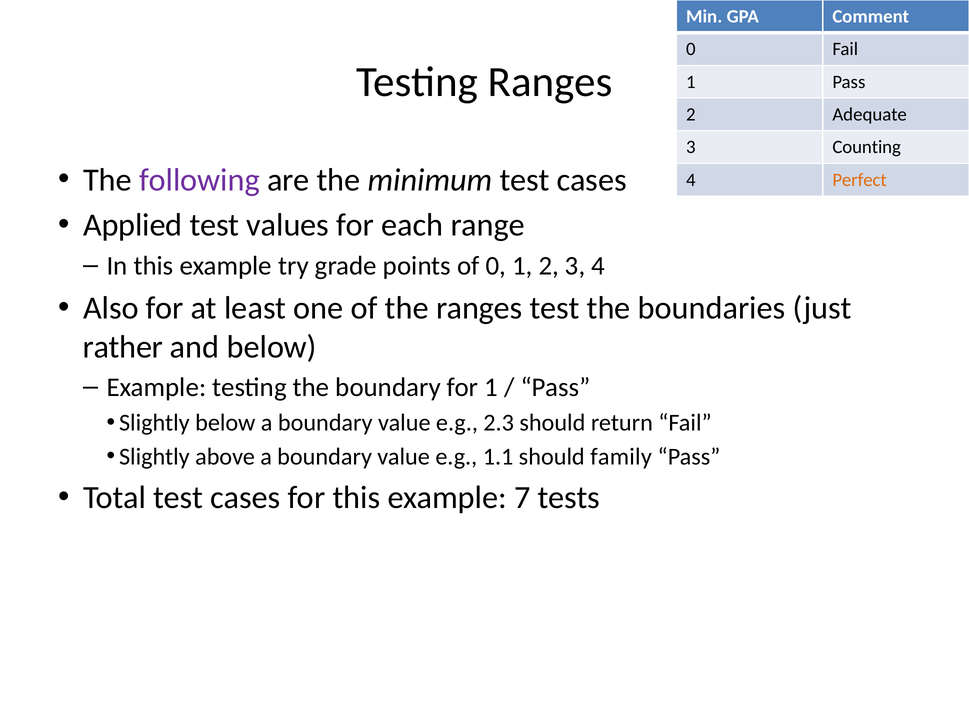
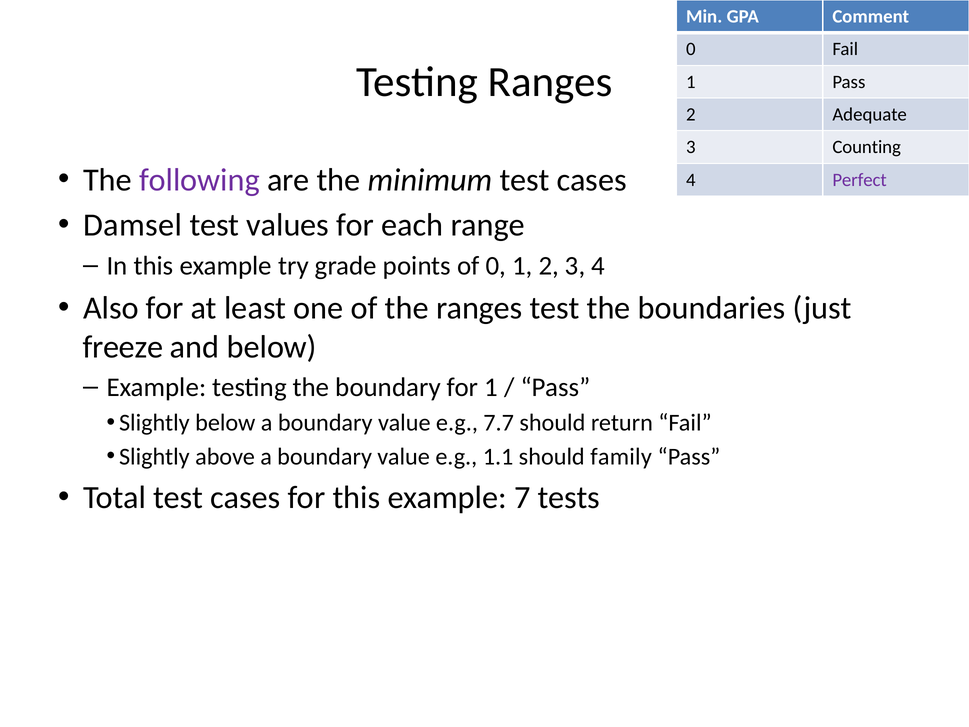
Perfect colour: orange -> purple
Applied: Applied -> Damsel
rather: rather -> freeze
2.3: 2.3 -> 7.7
